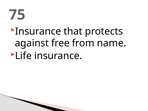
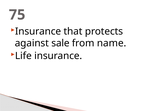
free: free -> sale
